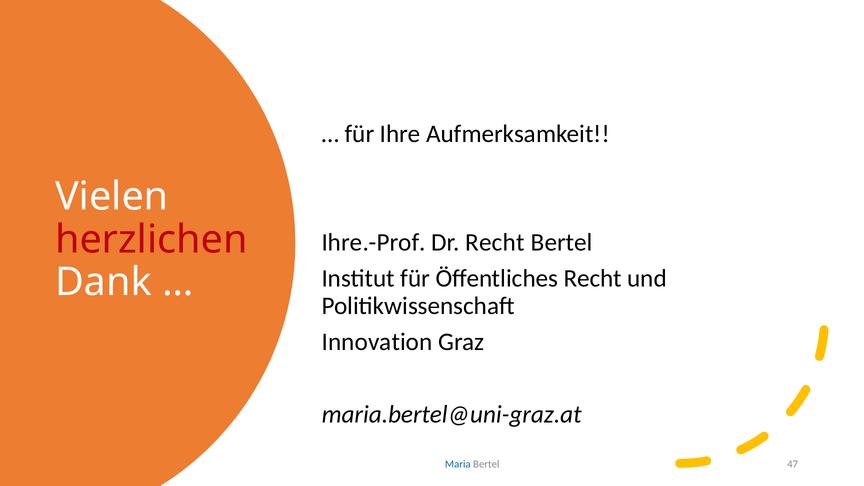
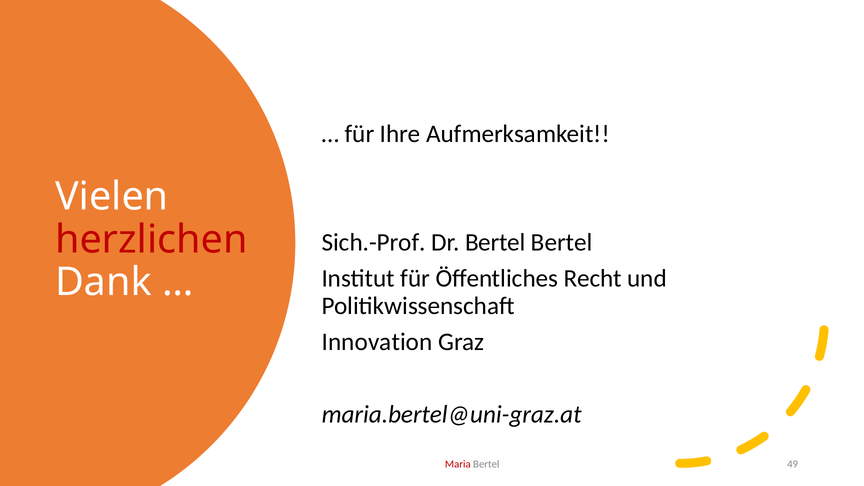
Ihre.-Prof: Ihre.-Prof -> Sich.-Prof
Dr Recht: Recht -> Bertel
Maria colour: blue -> red
47: 47 -> 49
